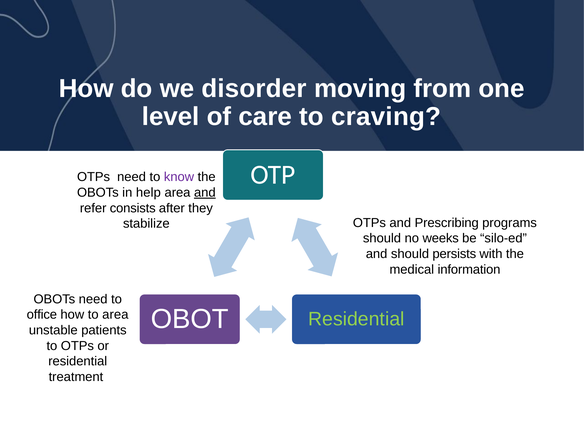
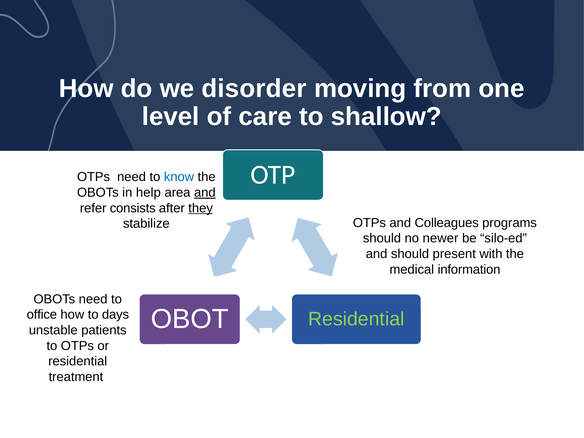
craving: craving -> shallow
know colour: purple -> blue
they underline: none -> present
Prescribing: Prescribing -> Colleagues
weeks: weeks -> newer
persists: persists -> present
to area: area -> days
